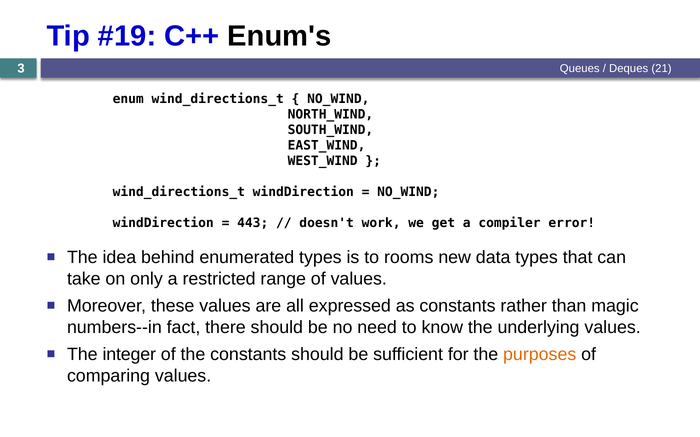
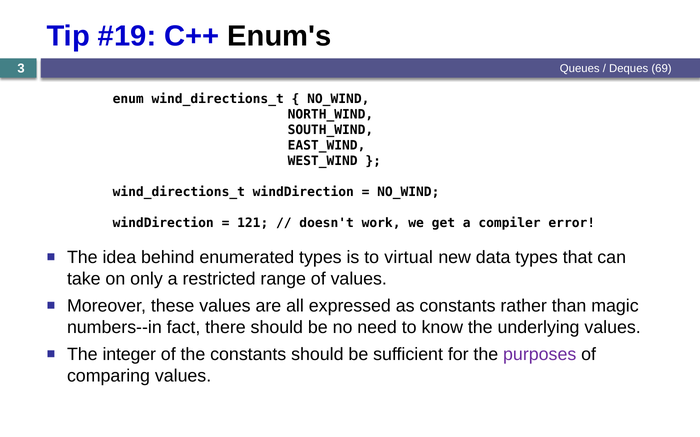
21: 21 -> 69
443: 443 -> 121
rooms: rooms -> virtual
purposes colour: orange -> purple
